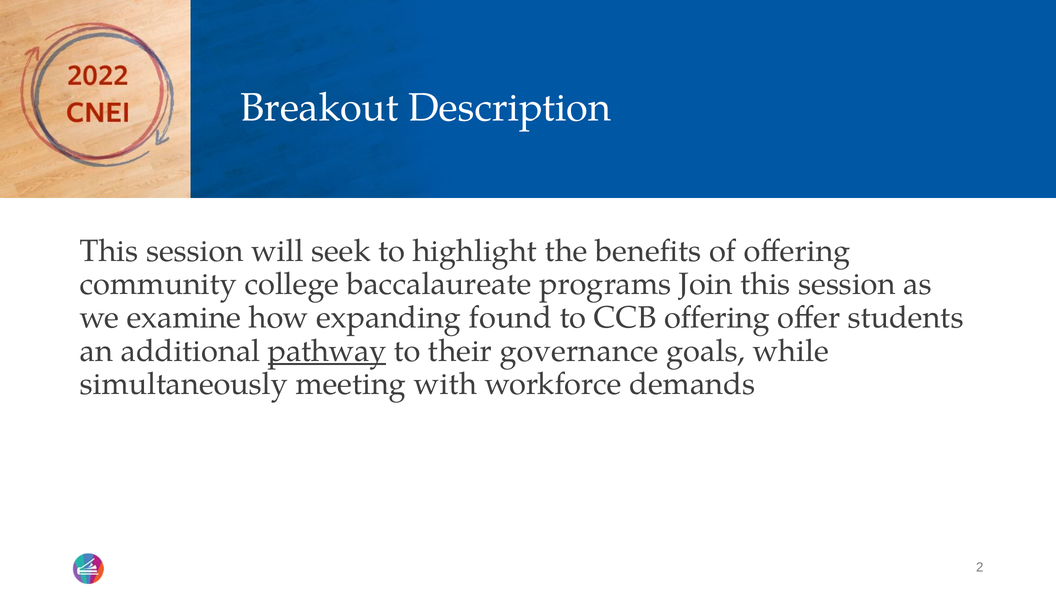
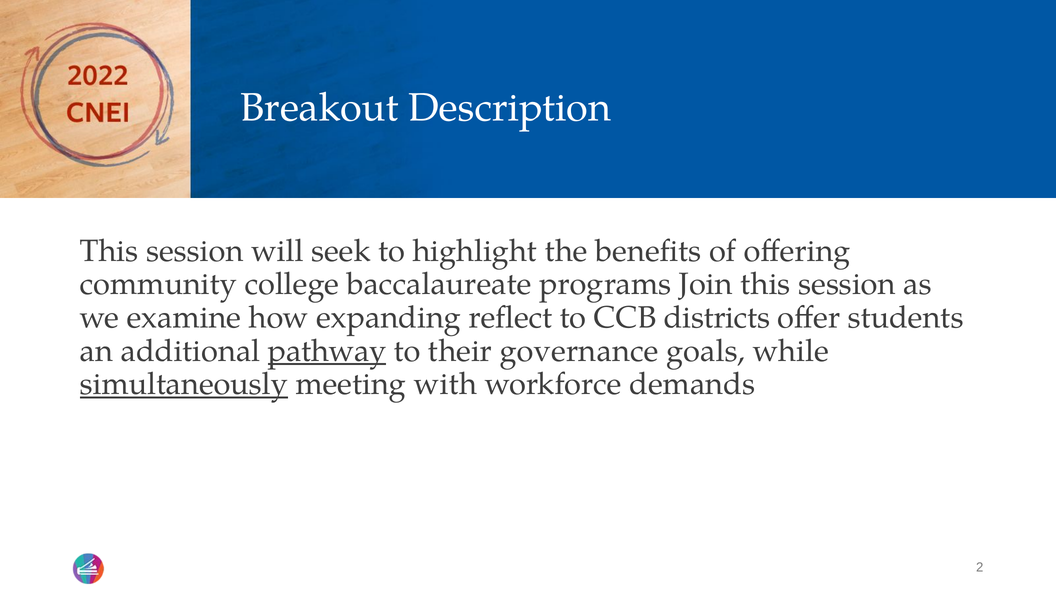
found: found -> reflect
CCB offering: offering -> districts
simultaneously underline: none -> present
